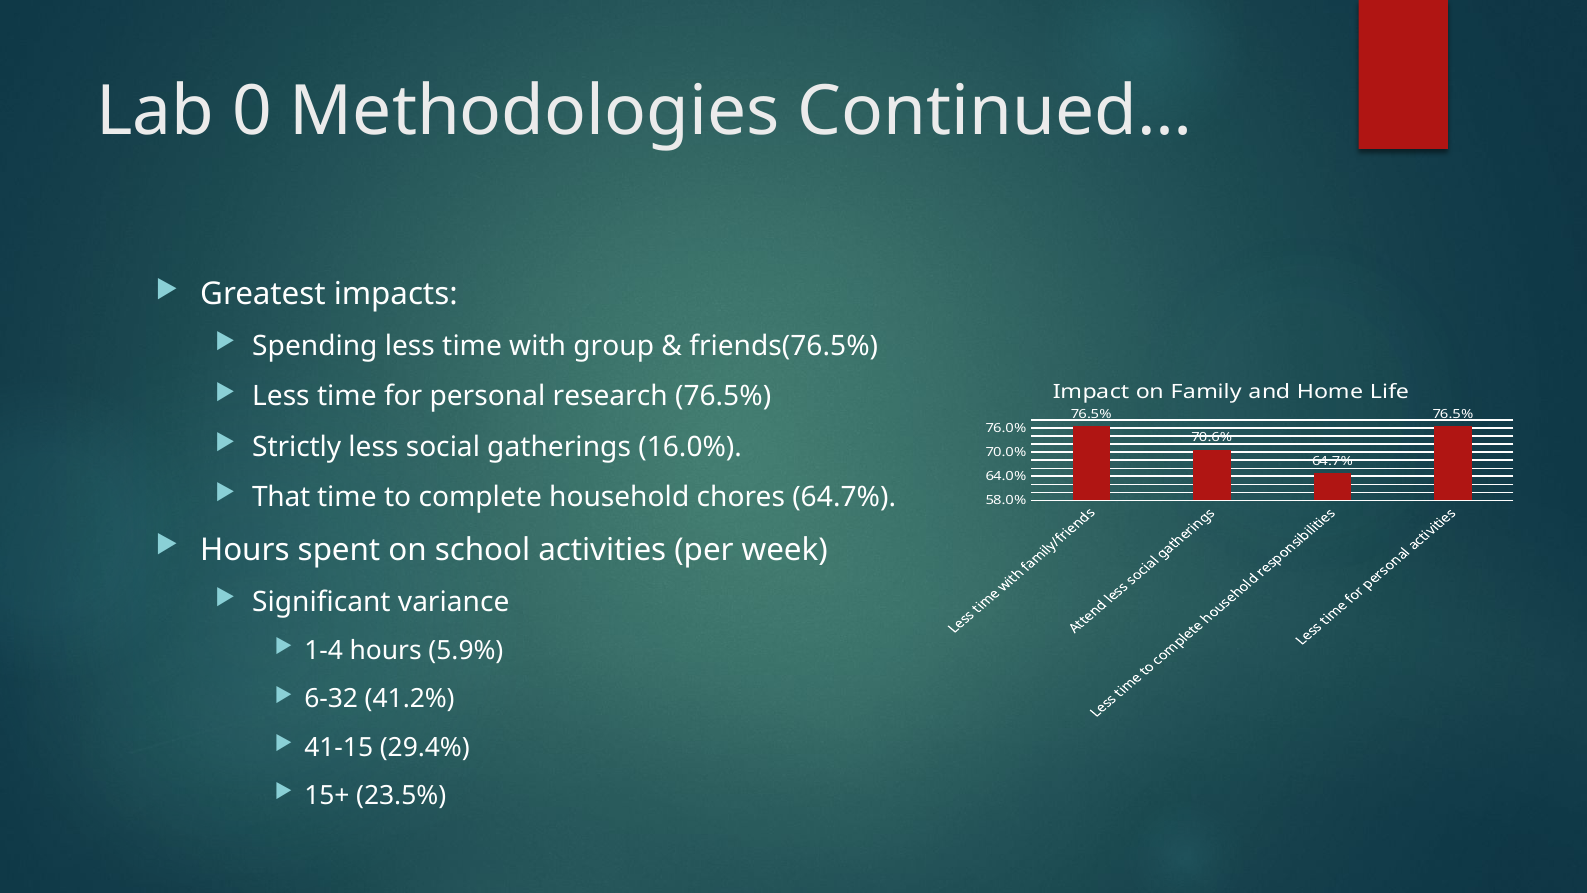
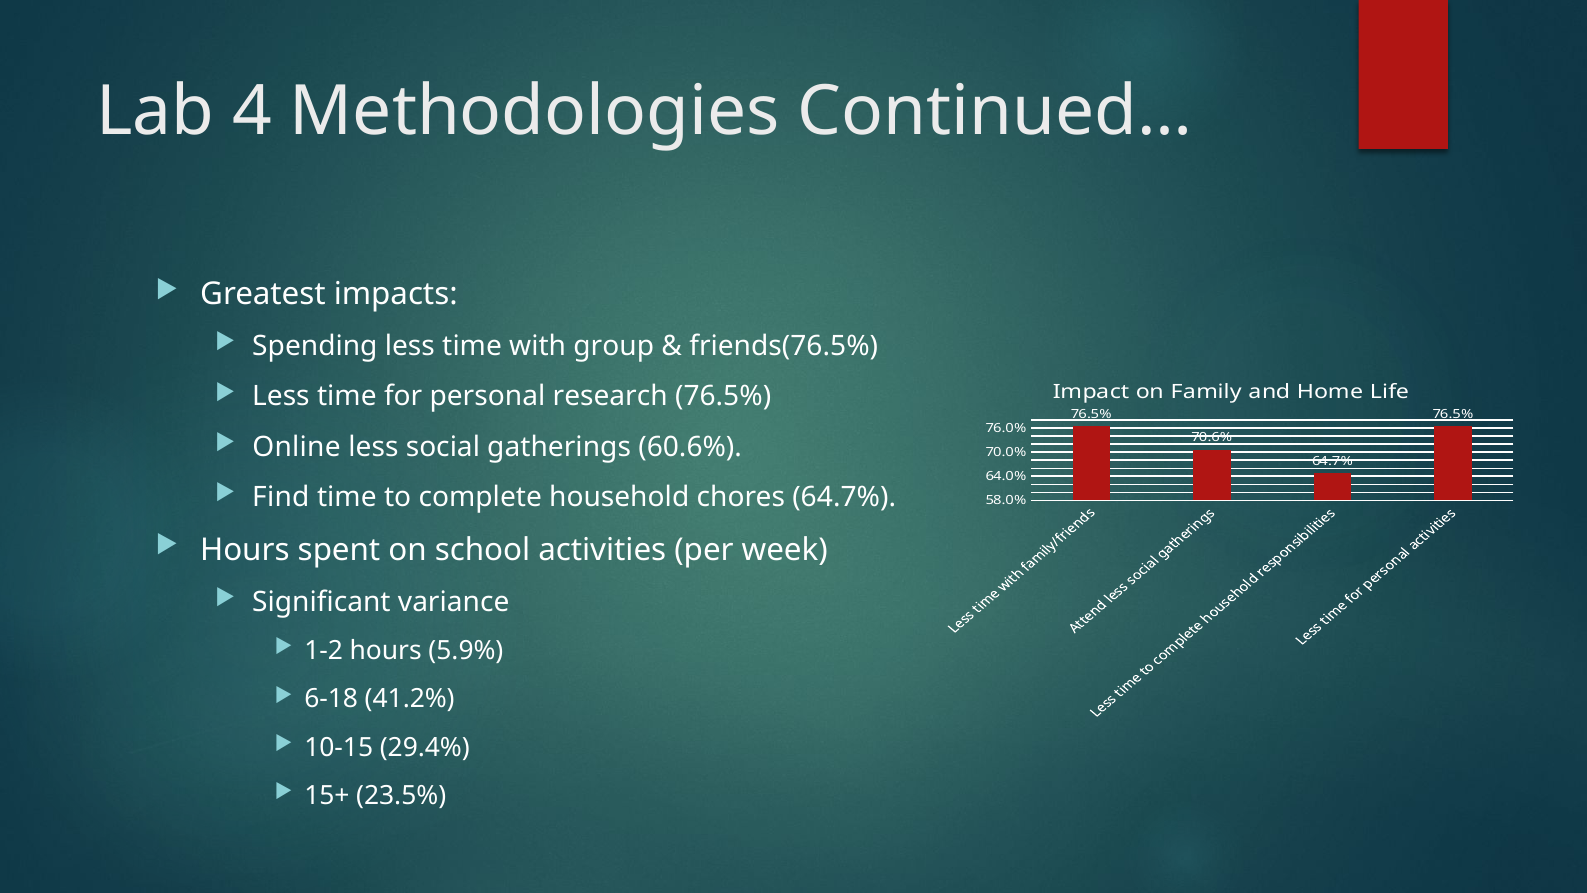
0: 0 -> 4
Strictly: Strictly -> Online
16.0%: 16.0% -> 60.6%
That: That -> Find
1-4: 1-4 -> 1-2
6-32: 6-32 -> 6-18
41-15: 41-15 -> 10-15
